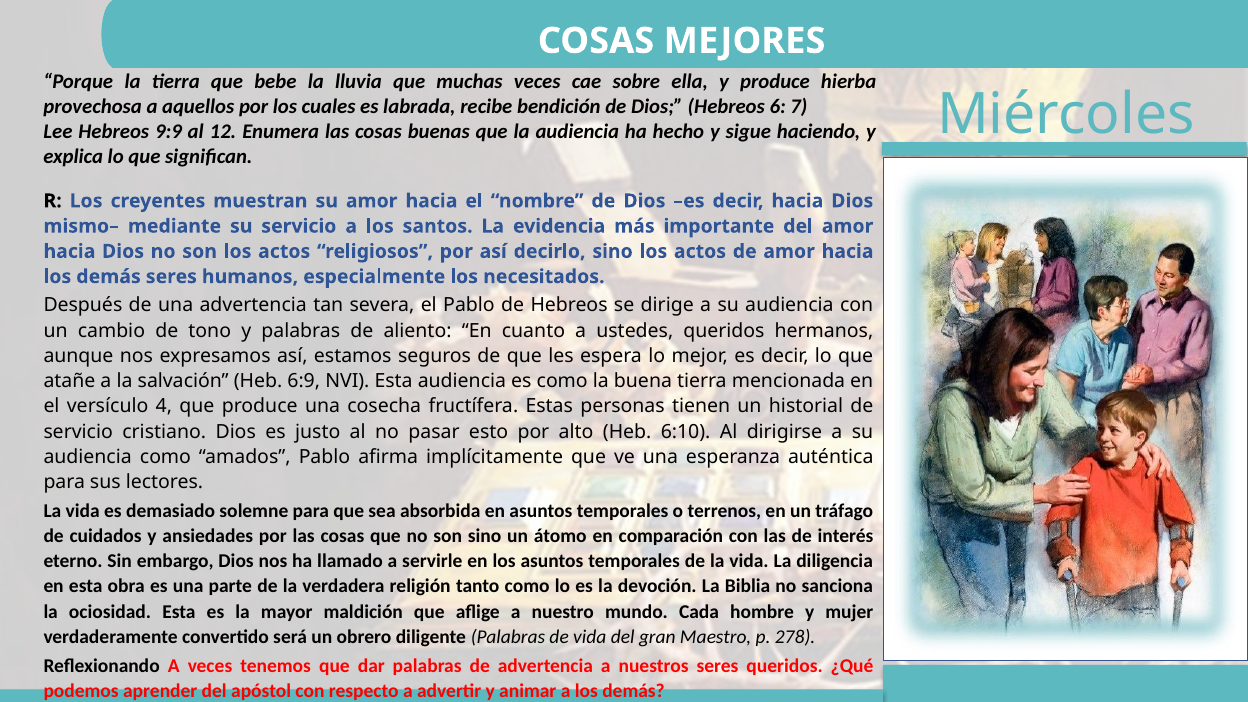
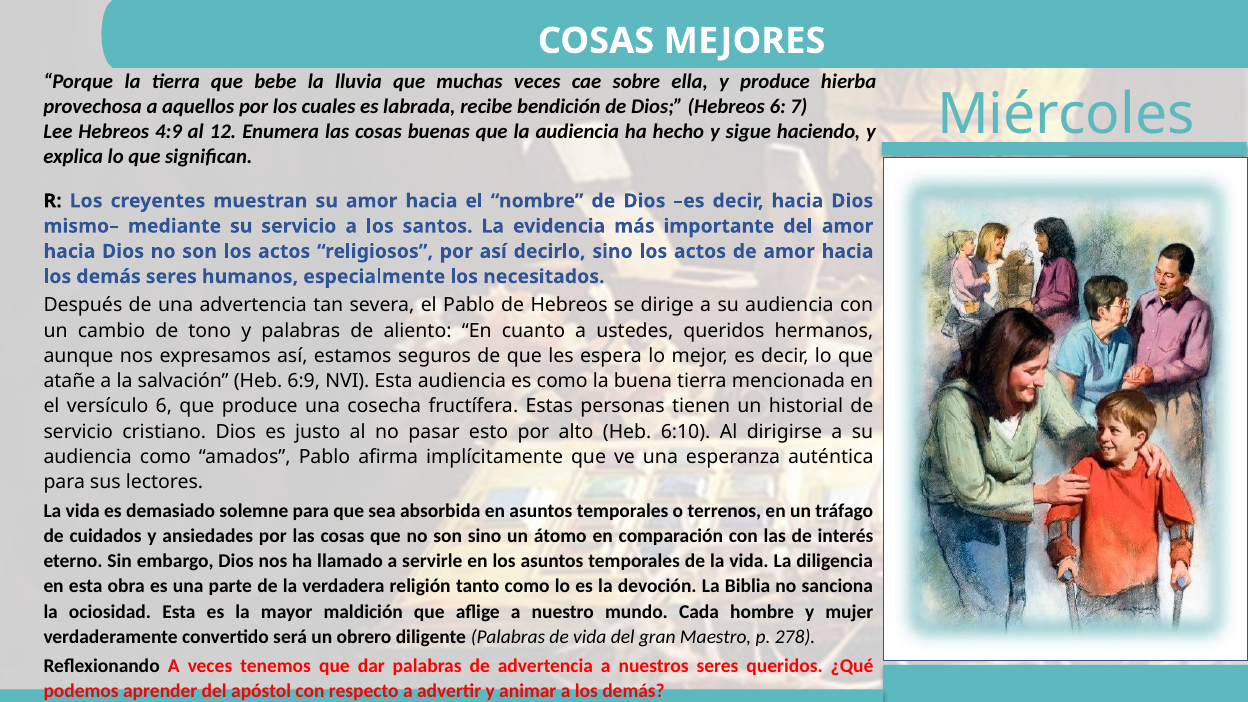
9:9: 9:9 -> 4:9
versículo 4: 4 -> 6
